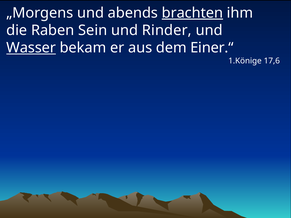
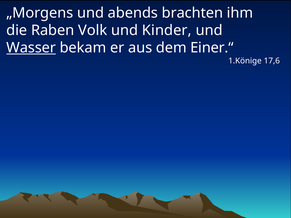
brachten underline: present -> none
Sein: Sein -> Volk
Rinder: Rinder -> Kinder
